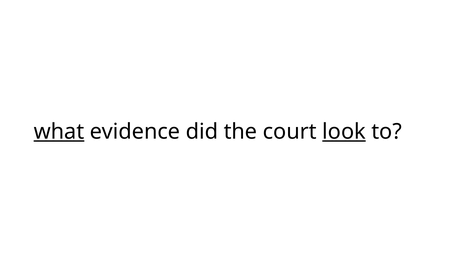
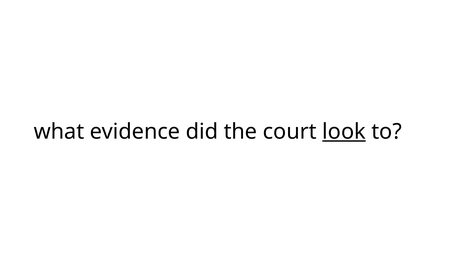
what underline: present -> none
